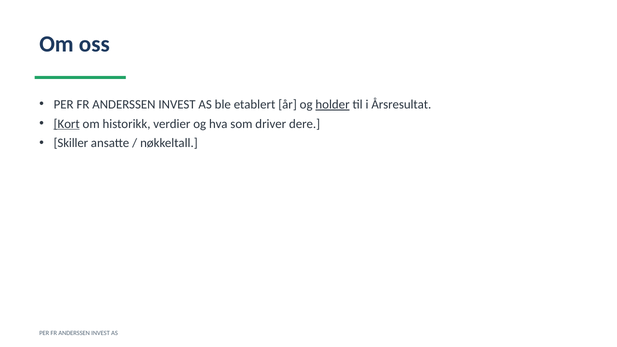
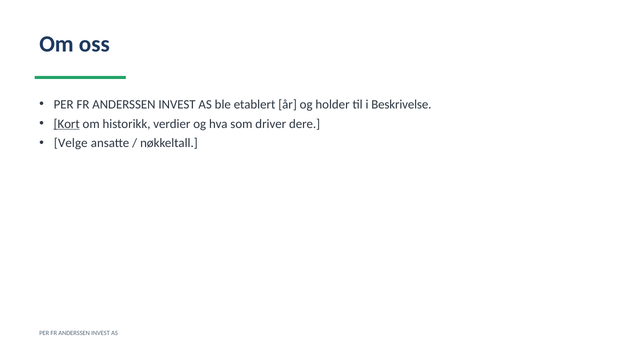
holder underline: present -> none
Årsresultat: Årsresultat -> Beskrivelse
Skiller: Skiller -> Velge
